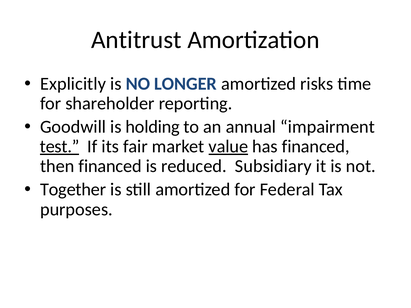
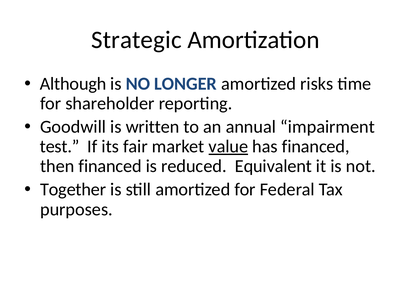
Antitrust: Antitrust -> Strategic
Explicitly: Explicitly -> Although
holding: holding -> written
test underline: present -> none
Subsidiary: Subsidiary -> Equivalent
